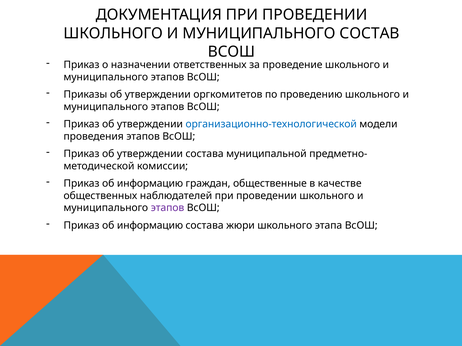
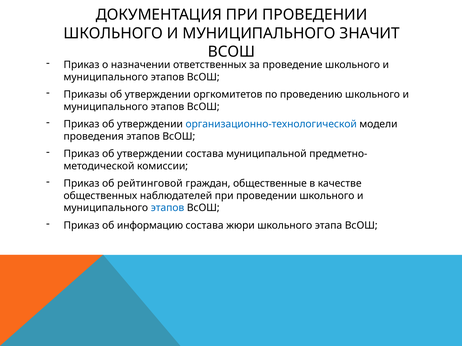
СОСТАВ: СОСТАВ -> ЗНАЧИТ
информацию at (150, 184): информацию -> рейтинговой
этапов at (168, 208) colour: purple -> blue
